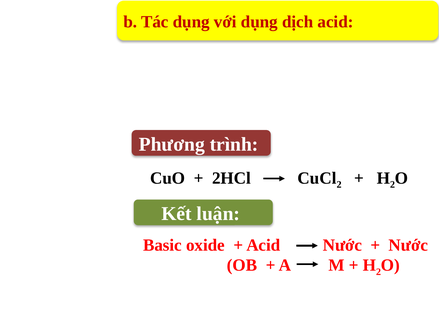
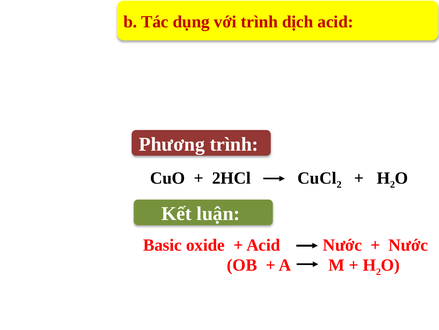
với dụng: dụng -> trình
